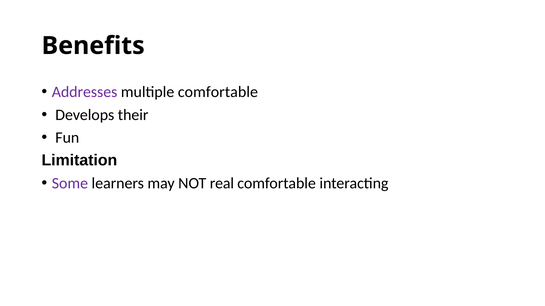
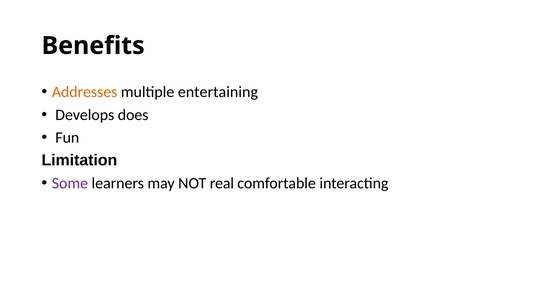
Addresses colour: purple -> orange
multiple comfortable: comfortable -> entertaining
their: their -> does
